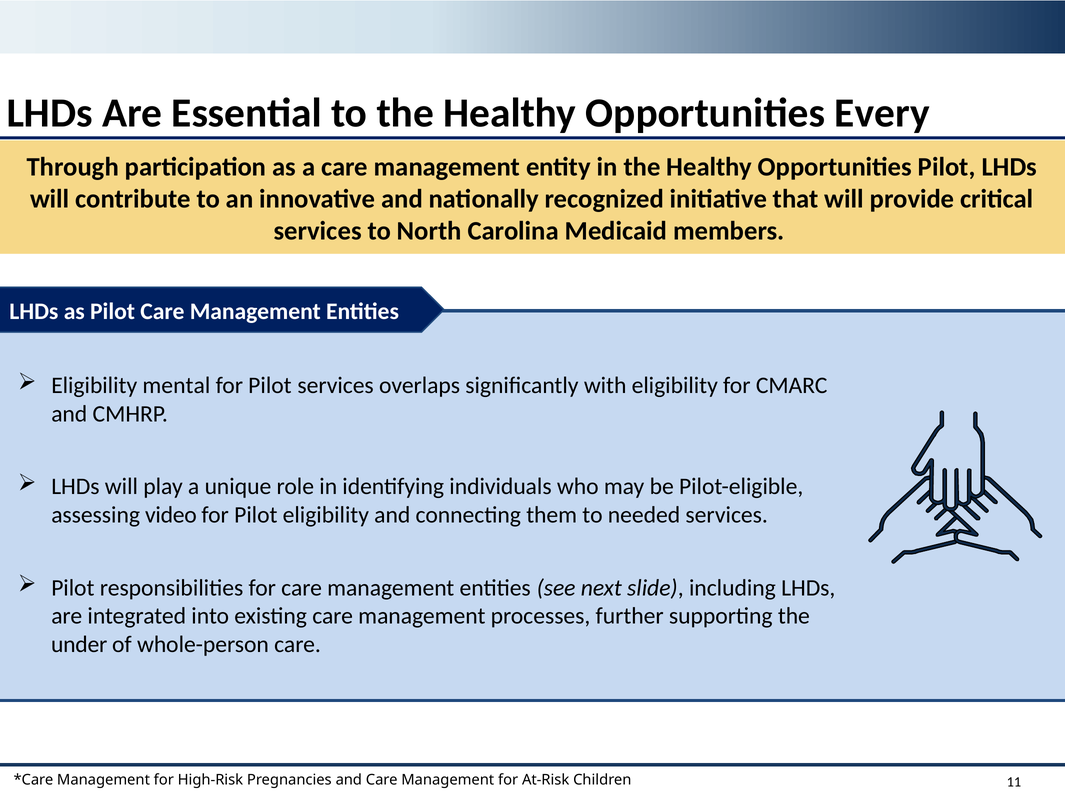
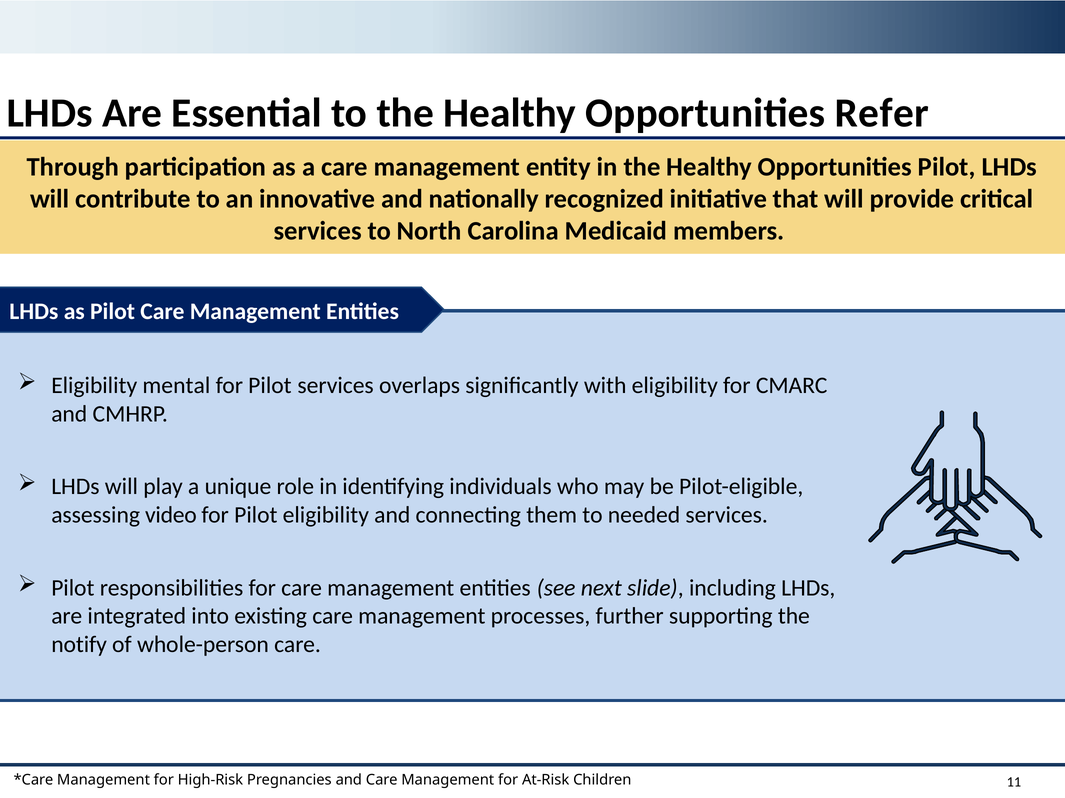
Every: Every -> Refer
under: under -> notify
